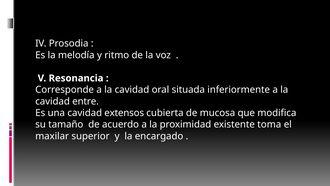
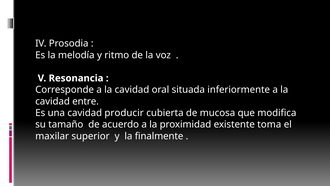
extensos: extensos -> producir
encargado: encargado -> finalmente
